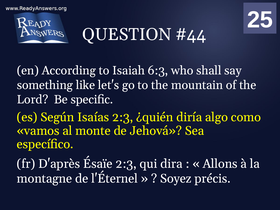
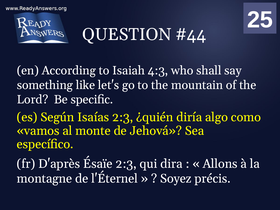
6:3: 6:3 -> 4:3
